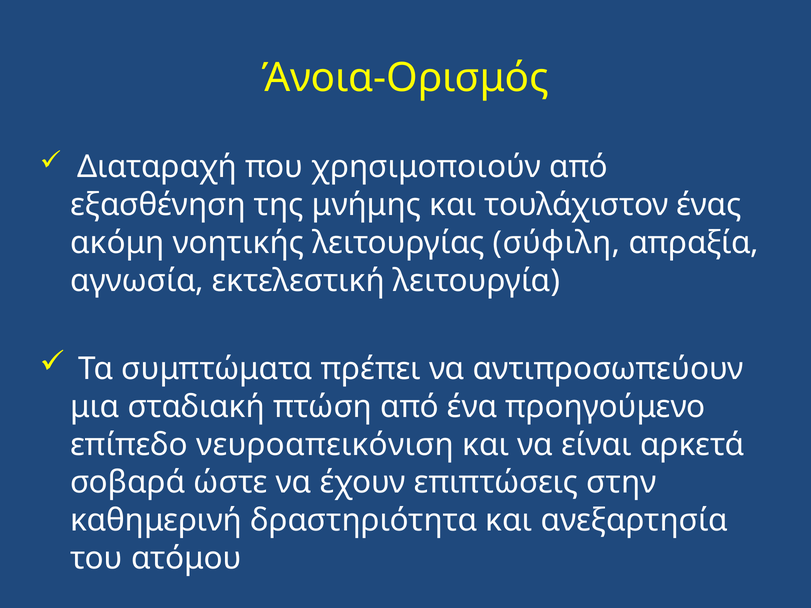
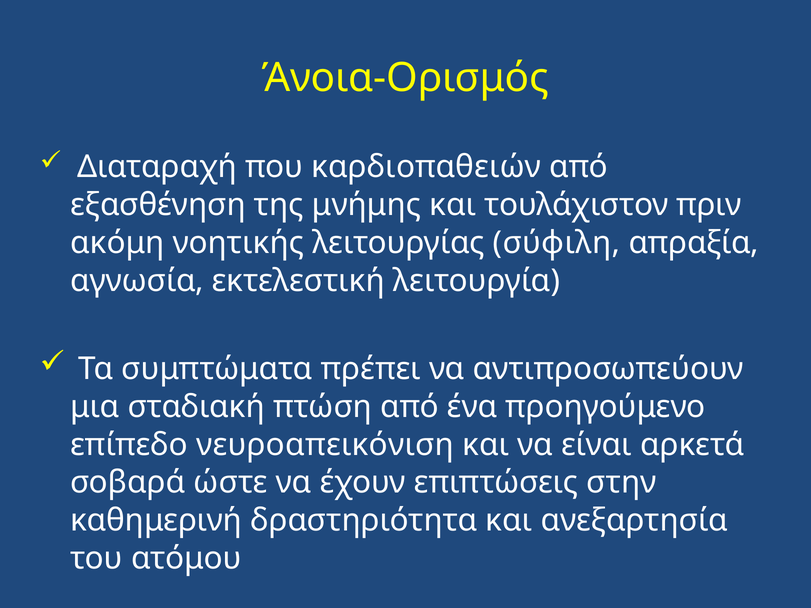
χρησιμοποιούν: χρησιμοποιούν -> καρδιοπαθειών
ένας: ένας -> πριν
